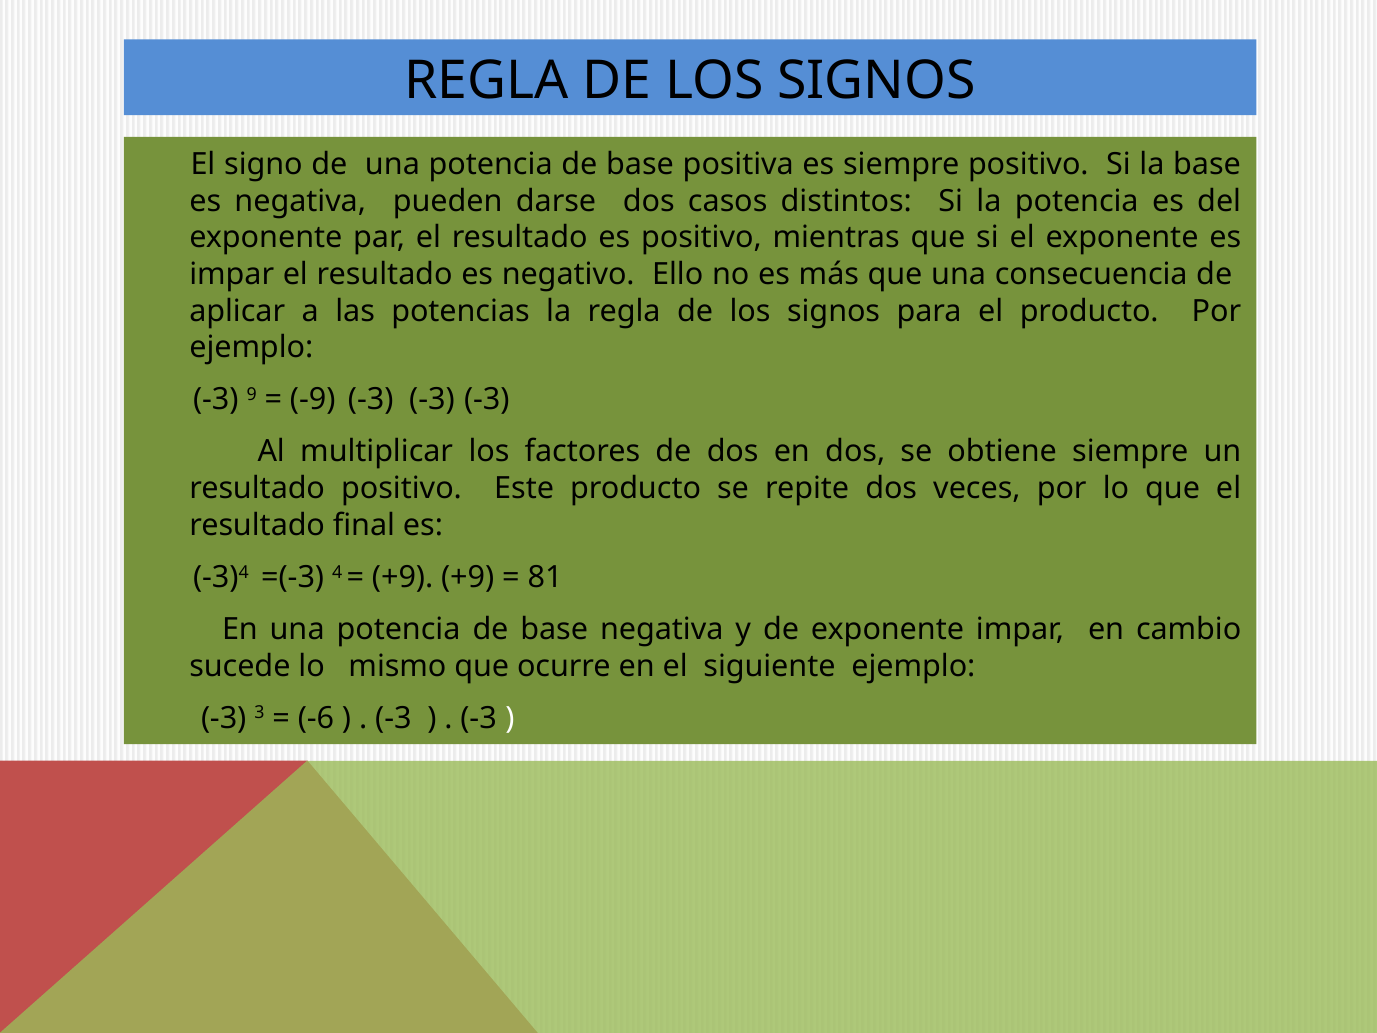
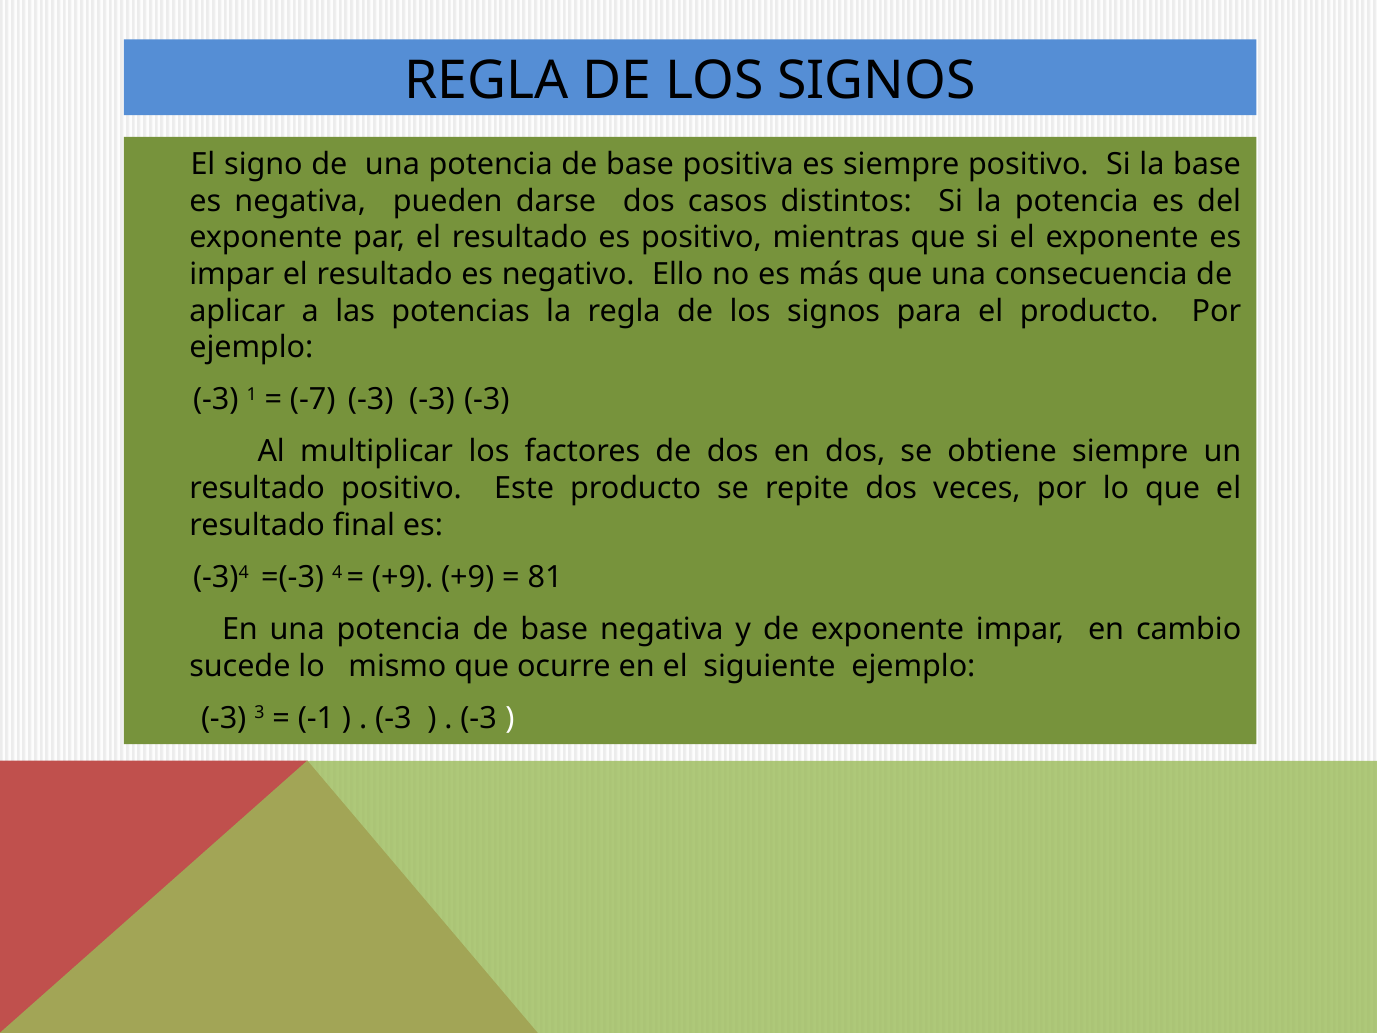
9: 9 -> 1
-9: -9 -> -7
-6: -6 -> -1
